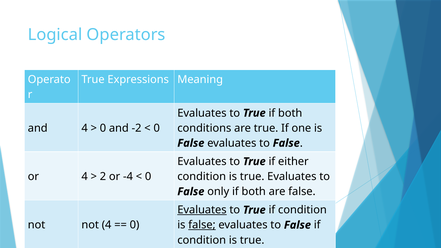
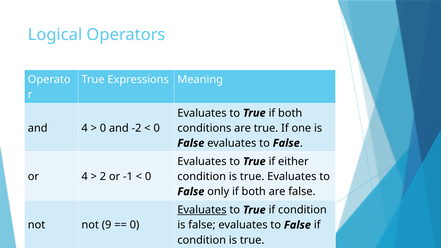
-4: -4 -> -1
not 4: 4 -> 9
false at (202, 225) underline: present -> none
